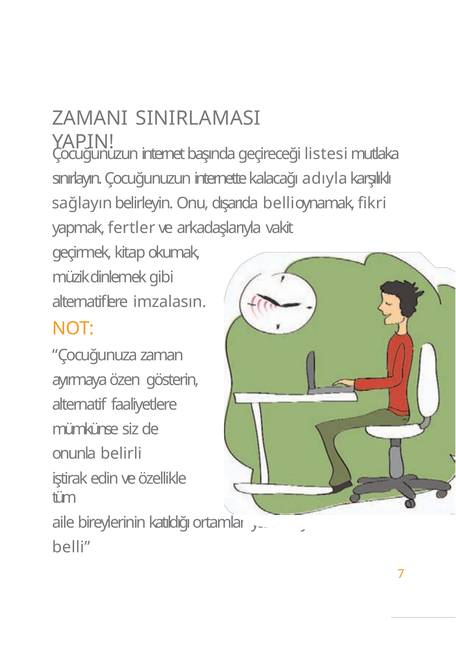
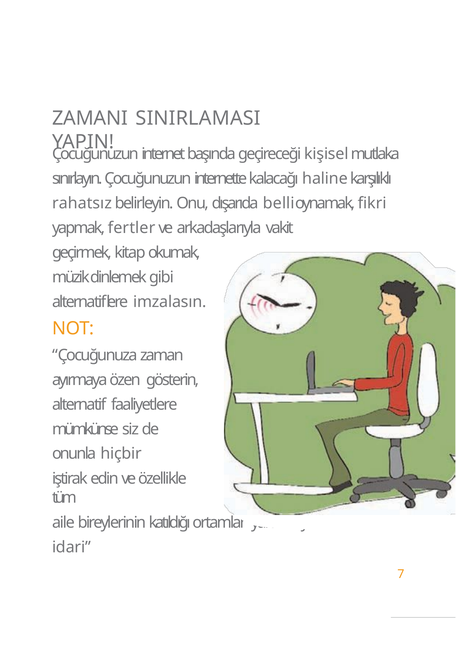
listesi: listesi -> kişisel
adıyla: adıyla -> haline
sağlayın: sağlayın -> rahatsız
belirli: belirli -> hiçbir
belli at (71, 547): belli -> idari
